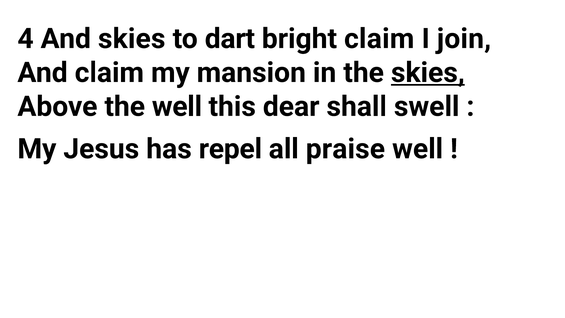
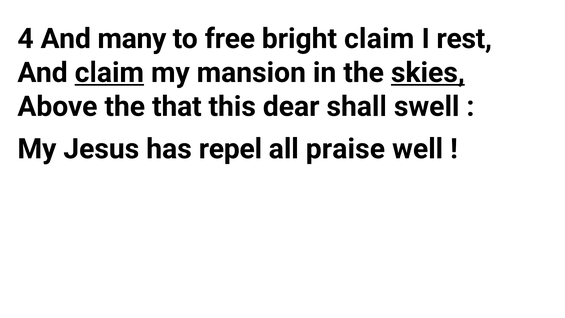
And skies: skies -> many
dart: dart -> free
join: join -> rest
claim at (109, 73) underline: none -> present
the well: well -> that
